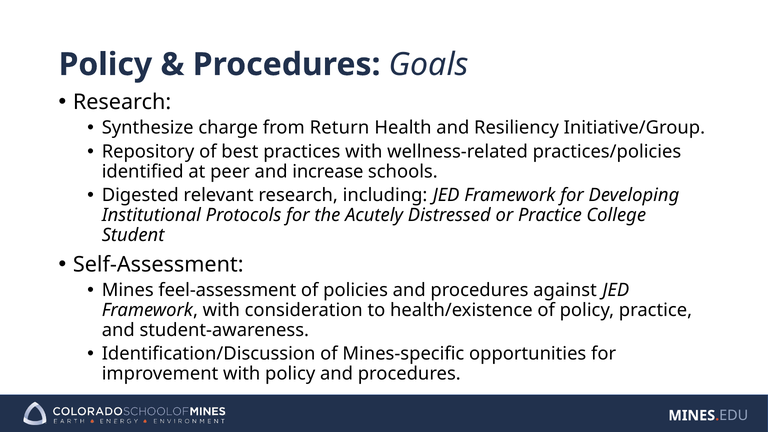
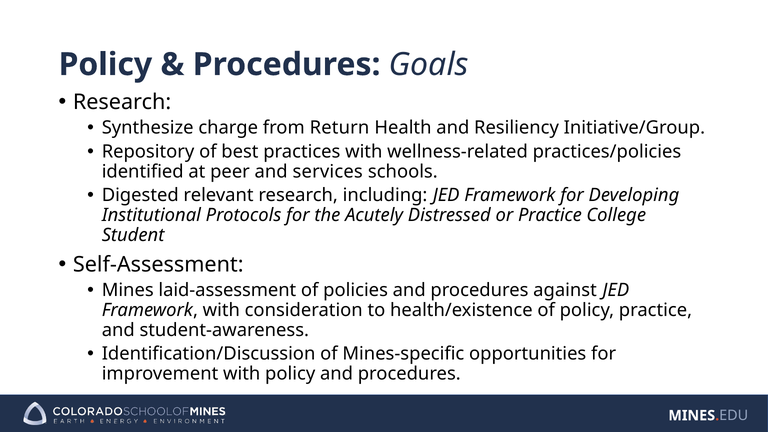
increase: increase -> services
feel-assessment: feel-assessment -> laid-assessment
